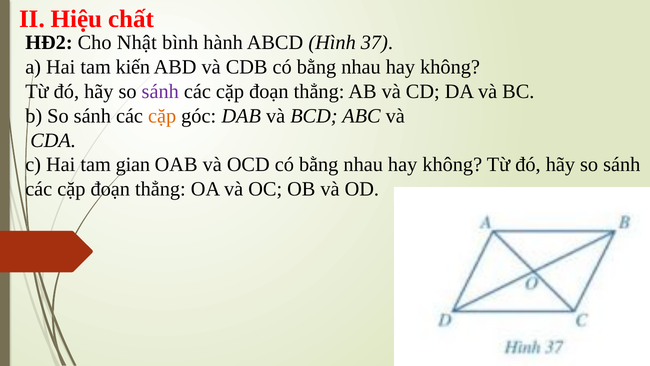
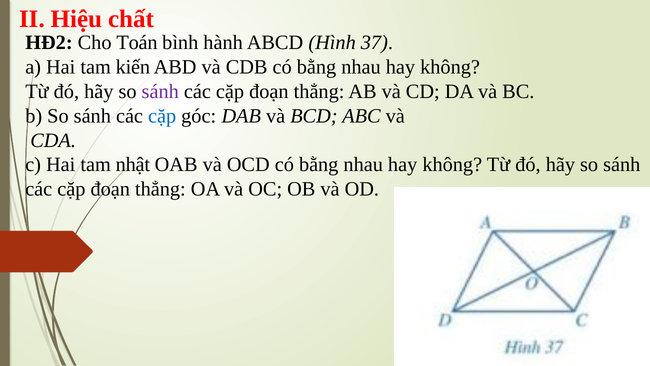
Nhật: Nhật -> Toán
cặp at (162, 116) colour: orange -> blue
gian: gian -> nhật
